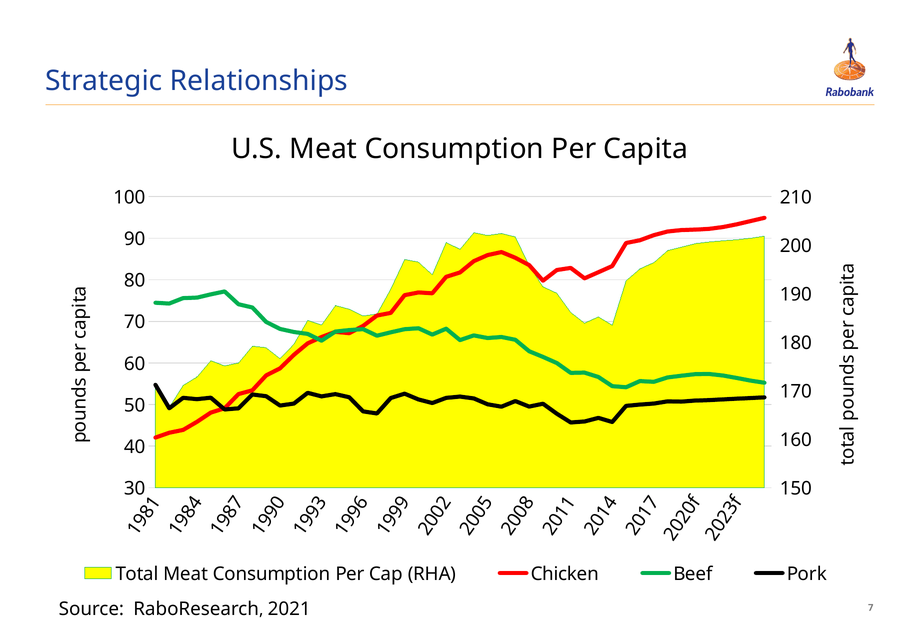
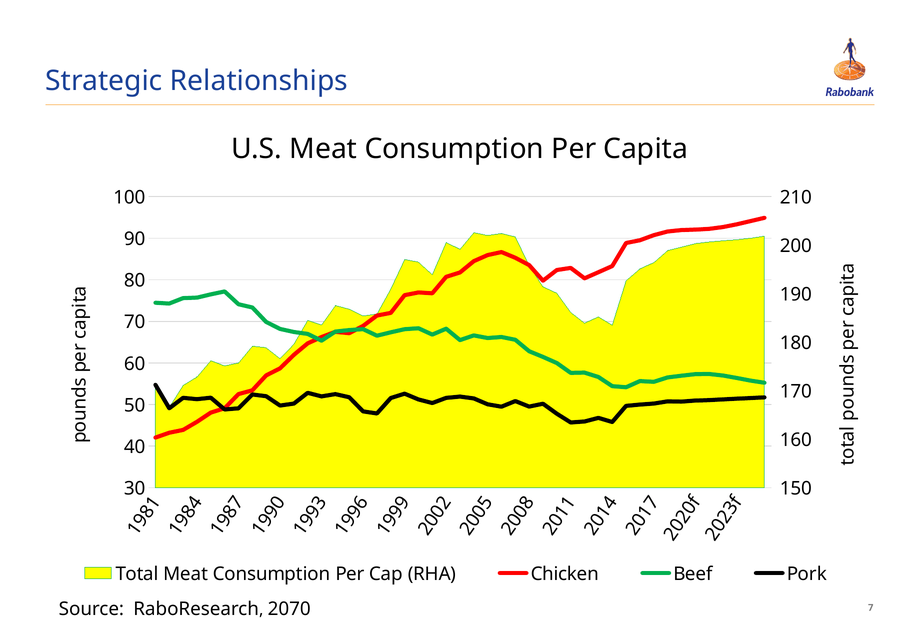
2021: 2021 -> 2070
